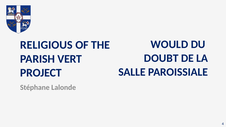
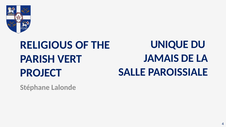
WOULD: WOULD -> UNIQUE
DOUBT: DOUBT -> JAMAIS
